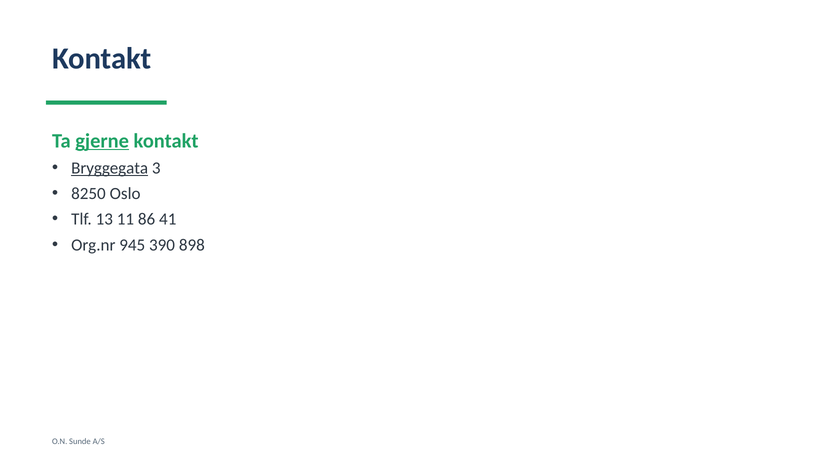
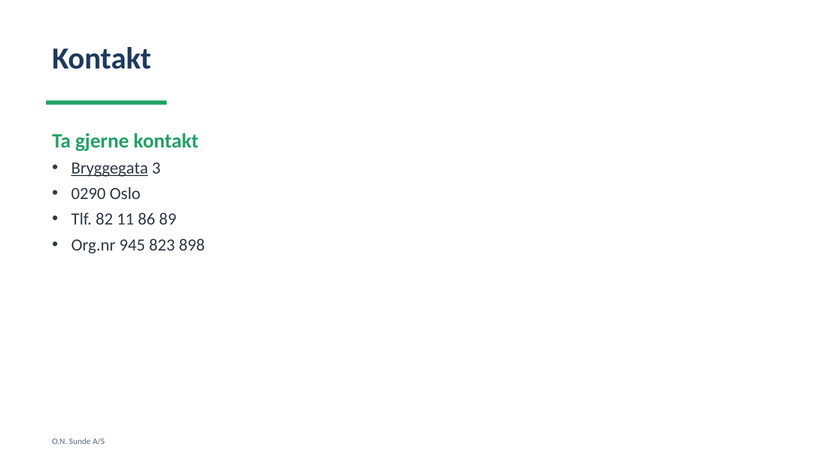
gjerne underline: present -> none
8250: 8250 -> 0290
13: 13 -> 82
41: 41 -> 89
390: 390 -> 823
